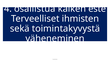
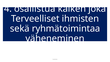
este: este -> joka
toimintakyvystä: toimintakyvystä -> ryhmätoimintaa
